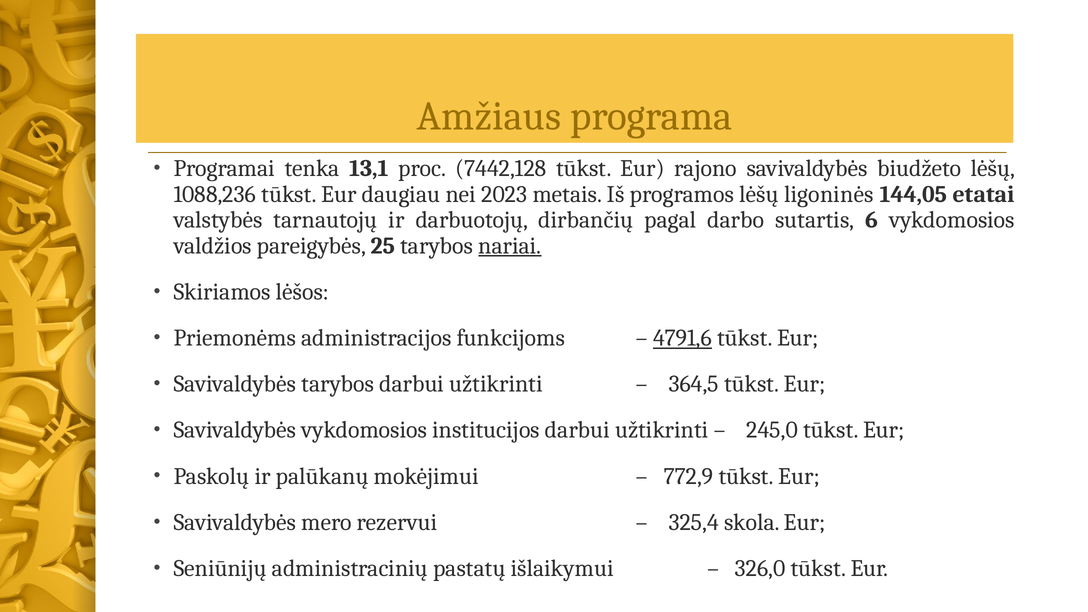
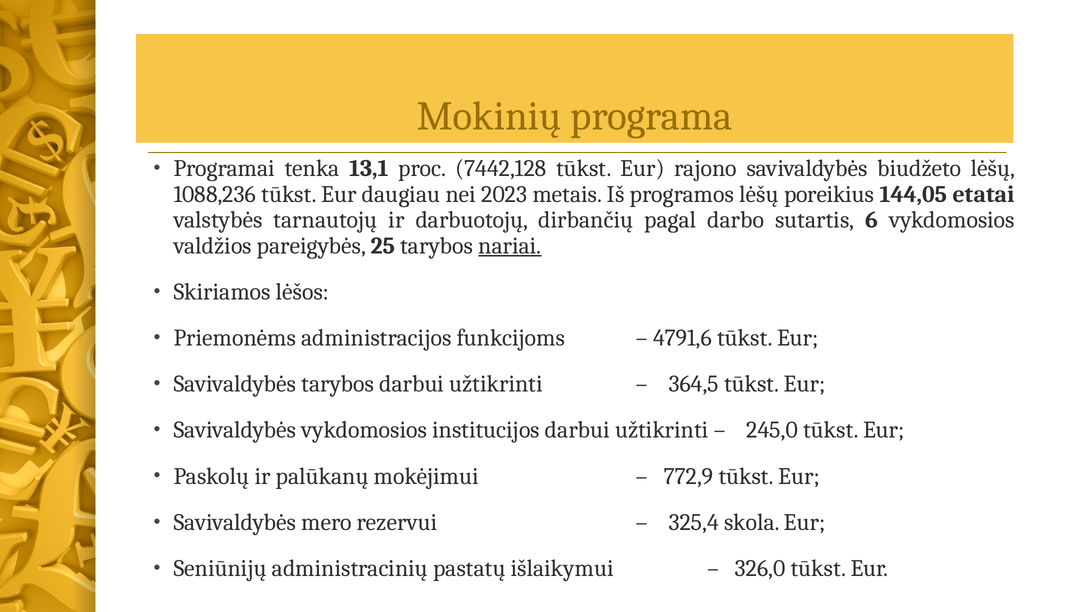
Amžiaus: Amžiaus -> Mokinių
ligoninės: ligoninės -> poreikius
4791,6 underline: present -> none
